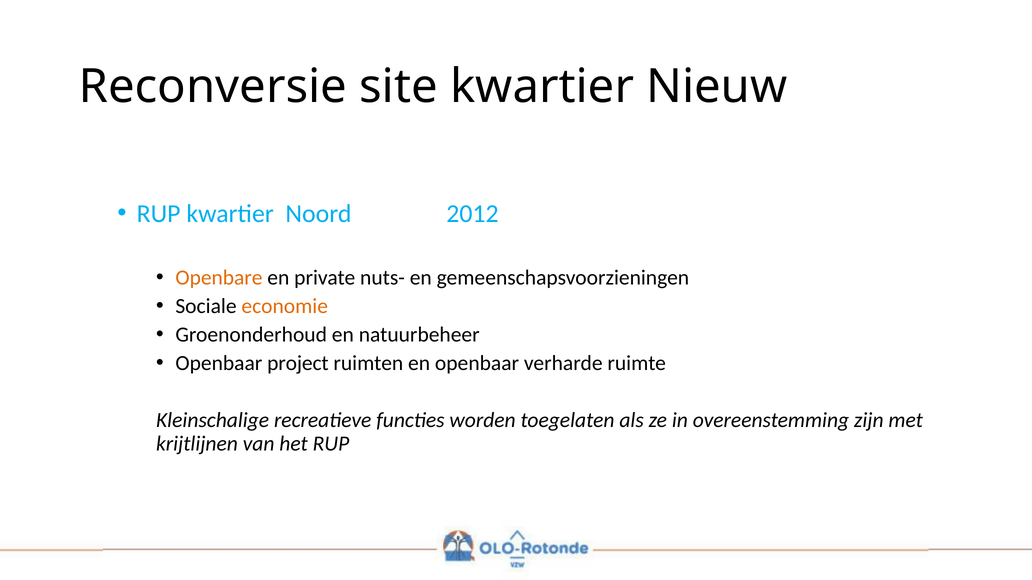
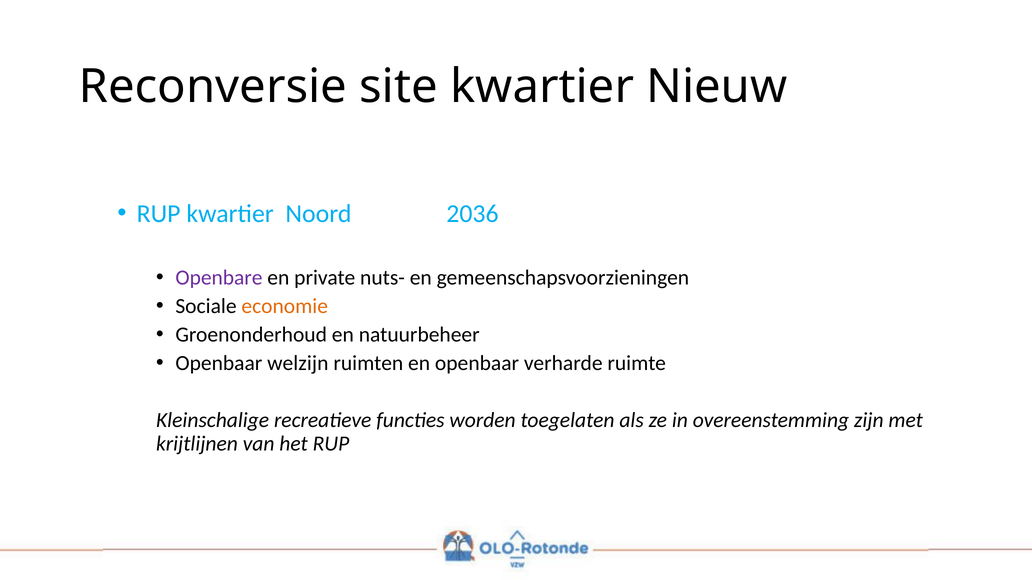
2012: 2012 -> 2036
Openbare colour: orange -> purple
project: project -> welzijn
